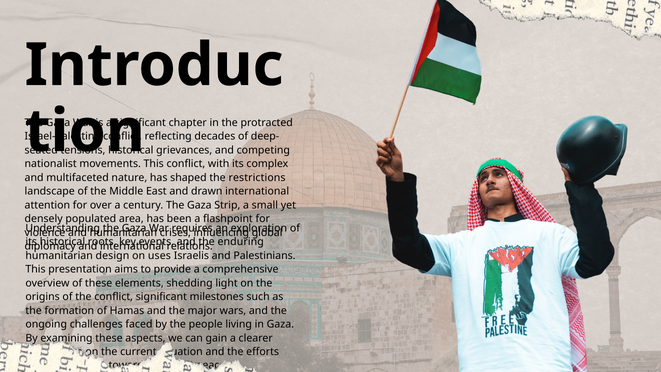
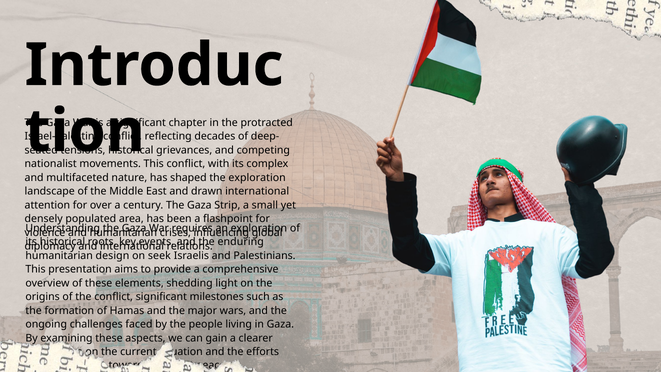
the restrictions: restrictions -> exploration
uses: uses -> seek
